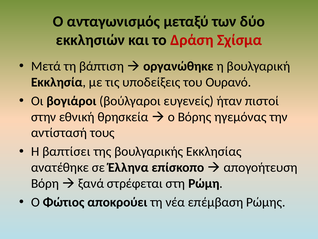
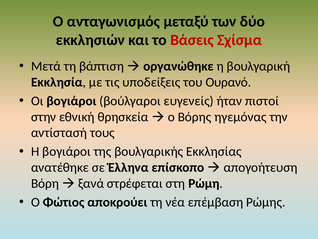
Δράση: Δράση -> Βάσεις
Η βαπτίσει: βαπτίσει -> βογιάροι
